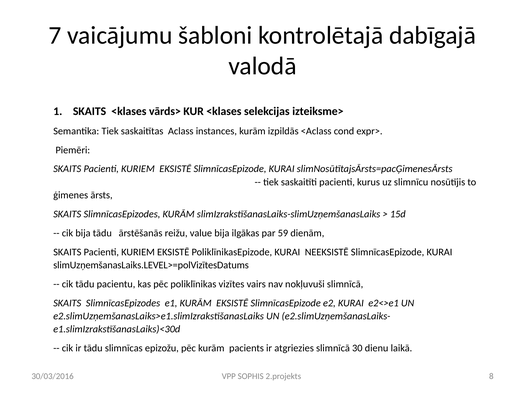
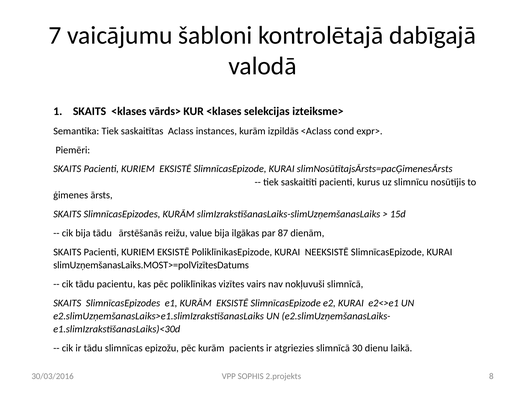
59: 59 -> 87
slimUzņemšanasLaiks.LEVEL>=polVizītesDatums: slimUzņemšanasLaiks.LEVEL>=polVizītesDatums -> slimUzņemšanasLaiks.MOST>=polVizītesDatums
